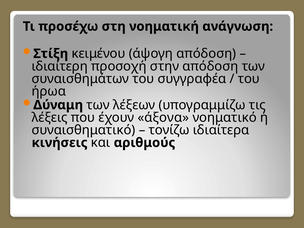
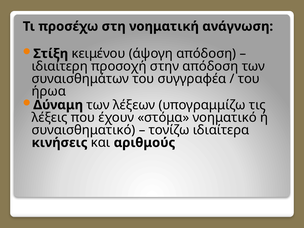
άξονα: άξονα -> στόμα
